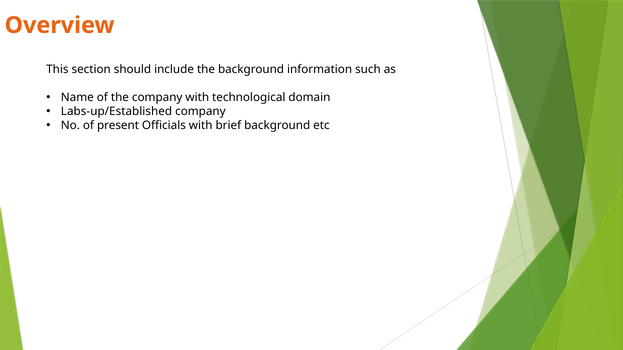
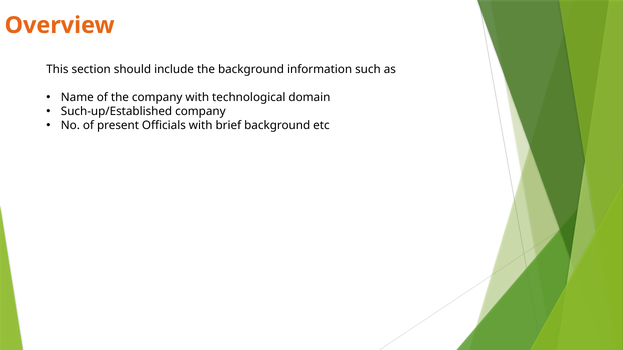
Labs-up/Established: Labs-up/Established -> Such-up/Established
